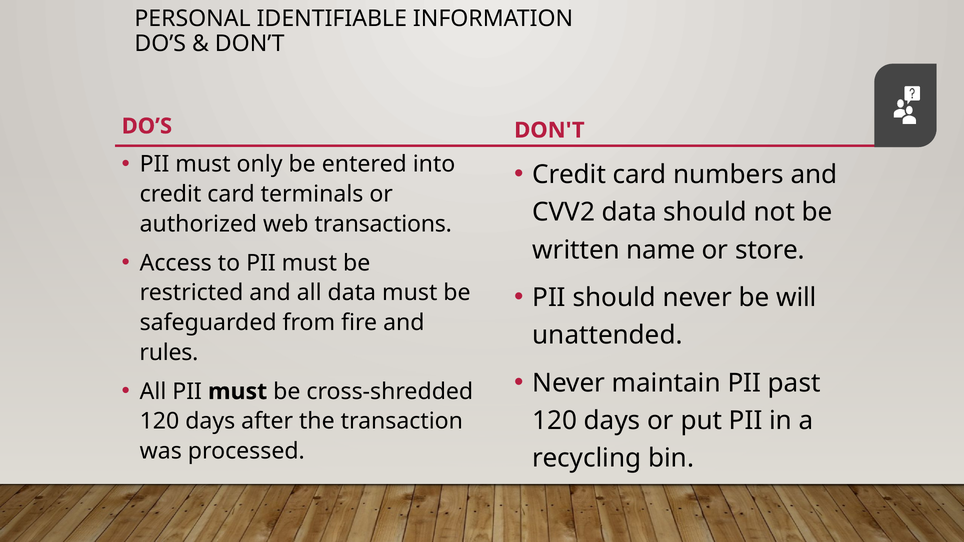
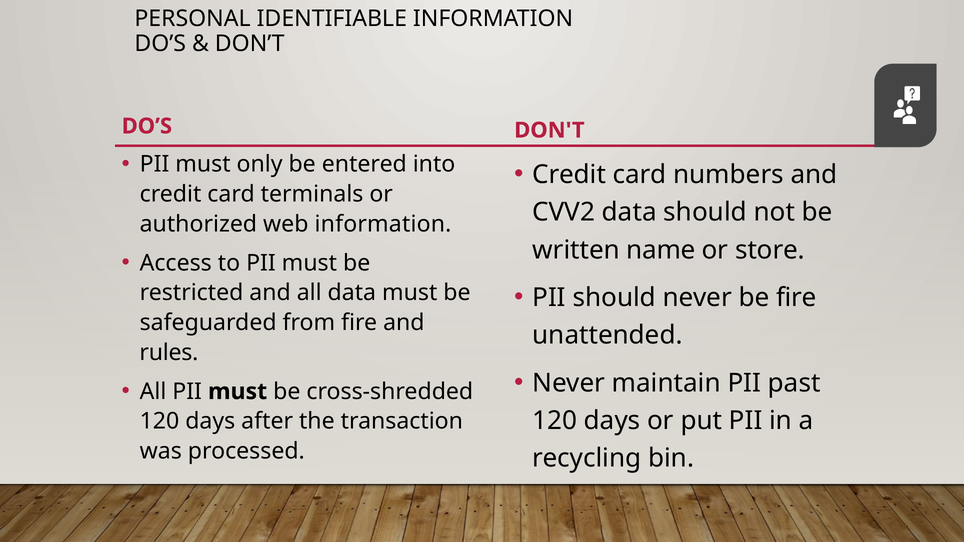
web transactions: transactions -> information
be will: will -> fire
